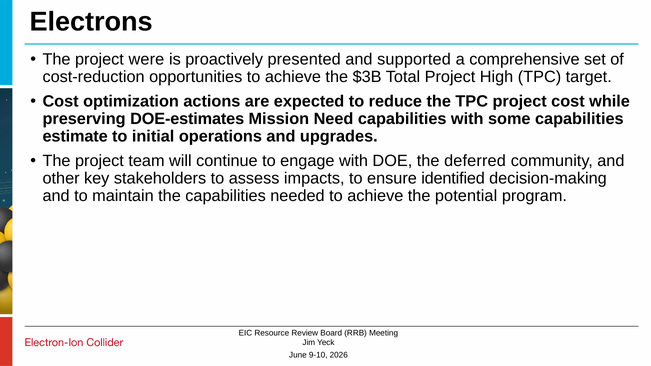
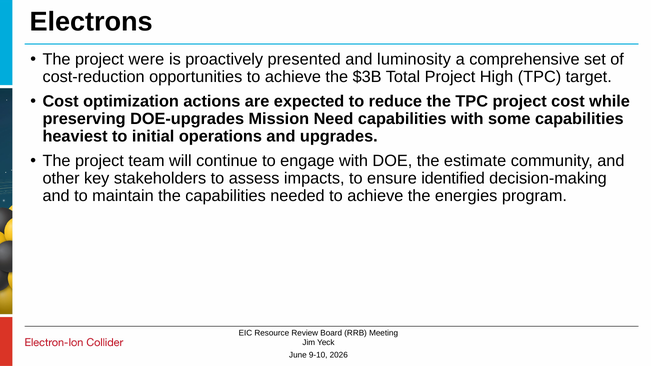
supported: supported -> luminosity
DOE-estimates: DOE-estimates -> DOE-upgrades
estimate: estimate -> heaviest
deferred: deferred -> estimate
potential: potential -> energies
